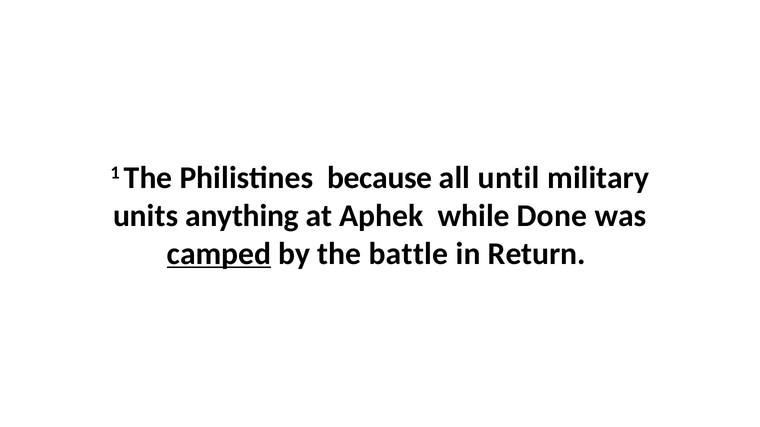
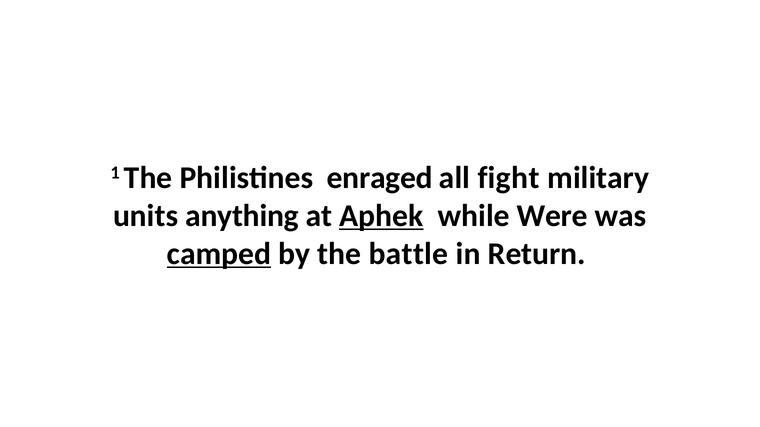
because: because -> enraged
until: until -> fight
Aphek underline: none -> present
Done: Done -> Were
